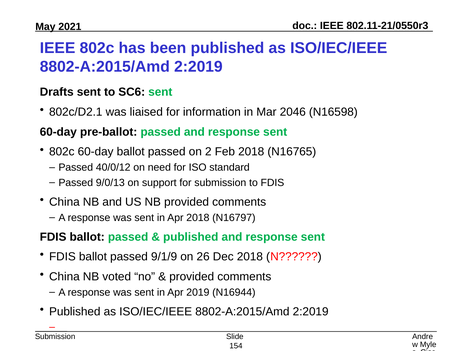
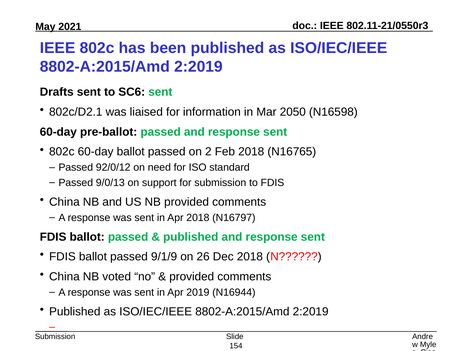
2046: 2046 -> 2050
40/0/12: 40/0/12 -> 92/0/12
